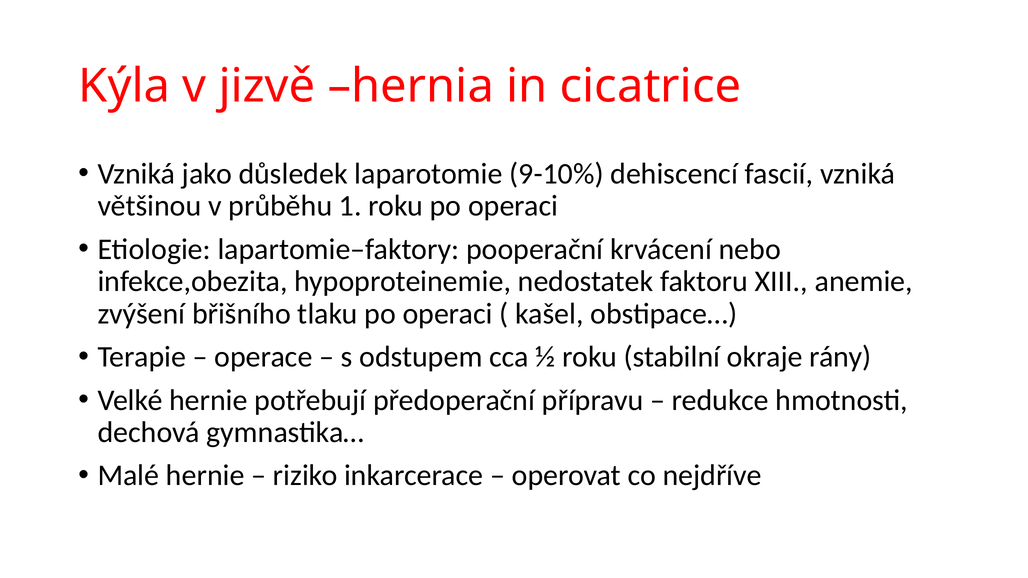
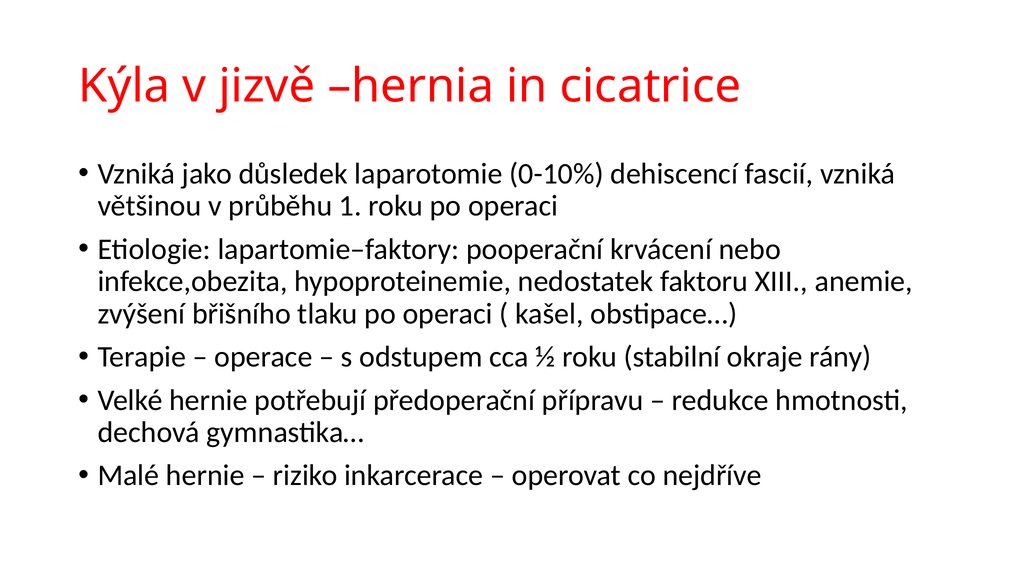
9-10%: 9-10% -> 0-10%
